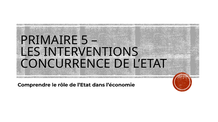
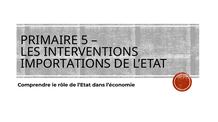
CONCURRENCE: CONCURRENCE -> IMPORTATIONS
